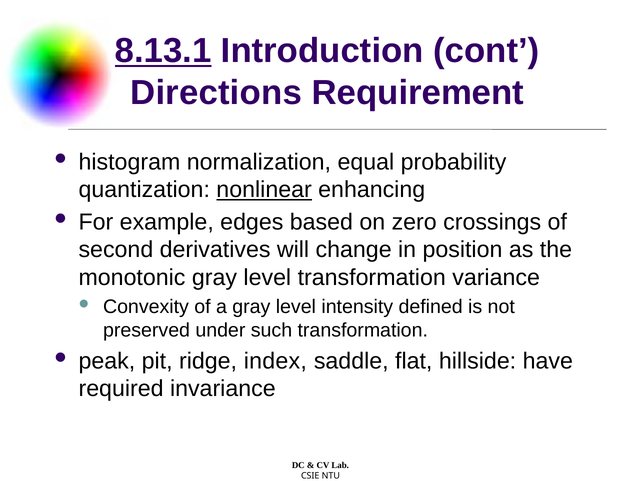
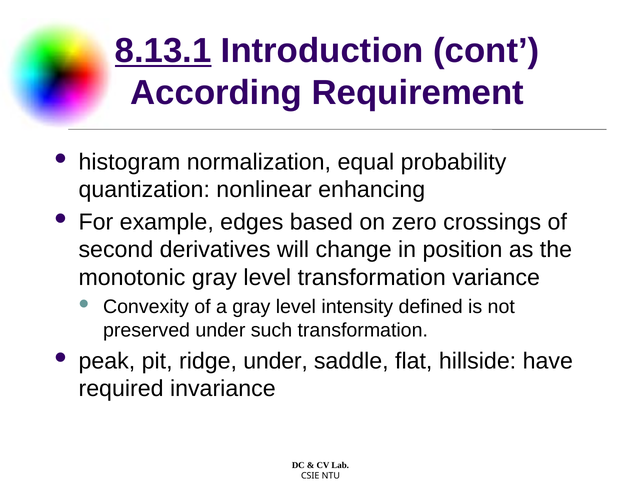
Directions: Directions -> According
nonlinear underline: present -> none
ridge index: index -> under
